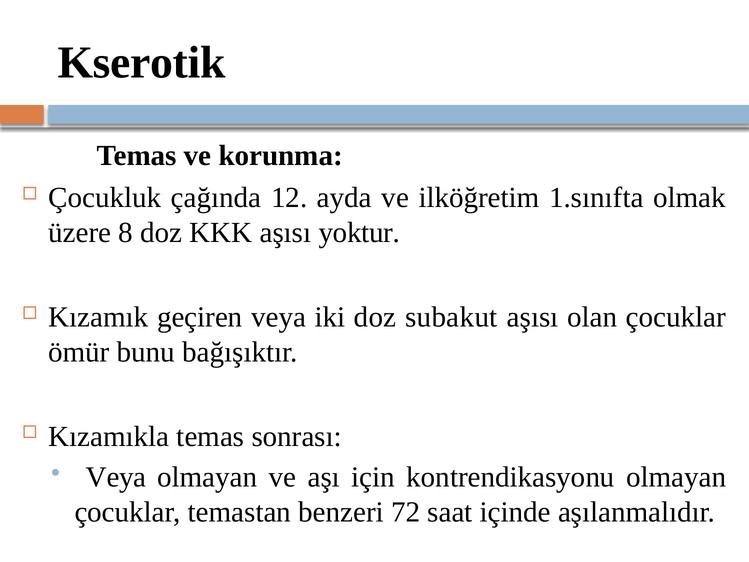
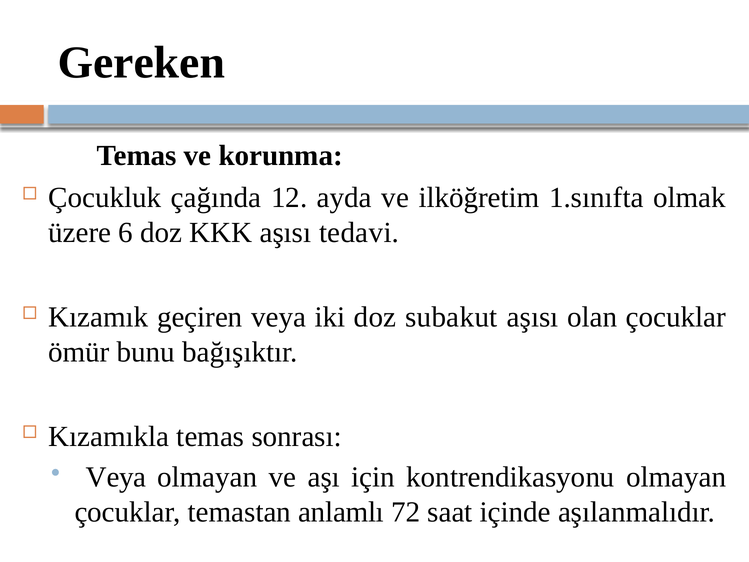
Kserotik: Kserotik -> Gereken
8: 8 -> 6
yoktur: yoktur -> tedavi
benzeri: benzeri -> anlamlı
